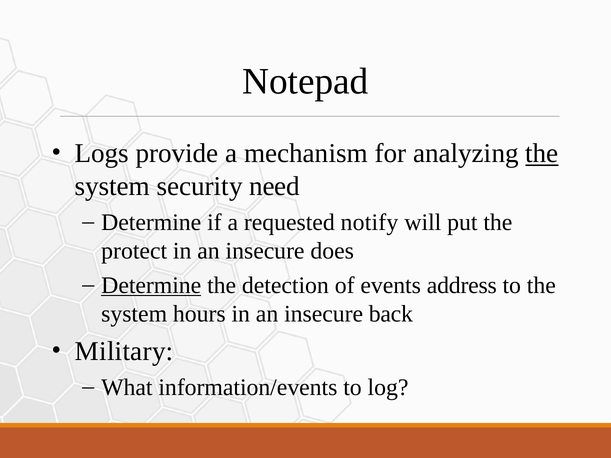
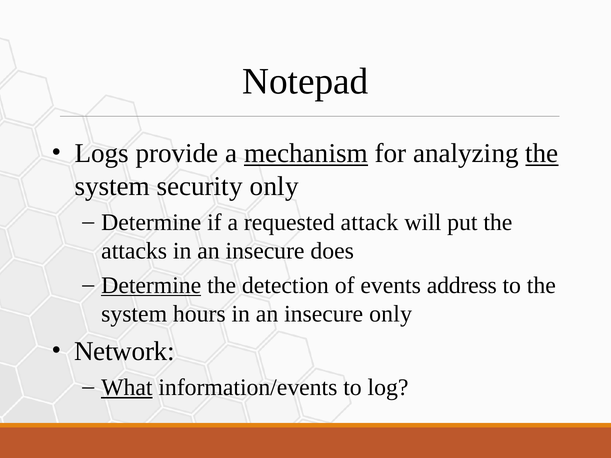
mechanism underline: none -> present
security need: need -> only
notify: notify -> attack
protect: protect -> attacks
insecure back: back -> only
Military: Military -> Network
What underline: none -> present
